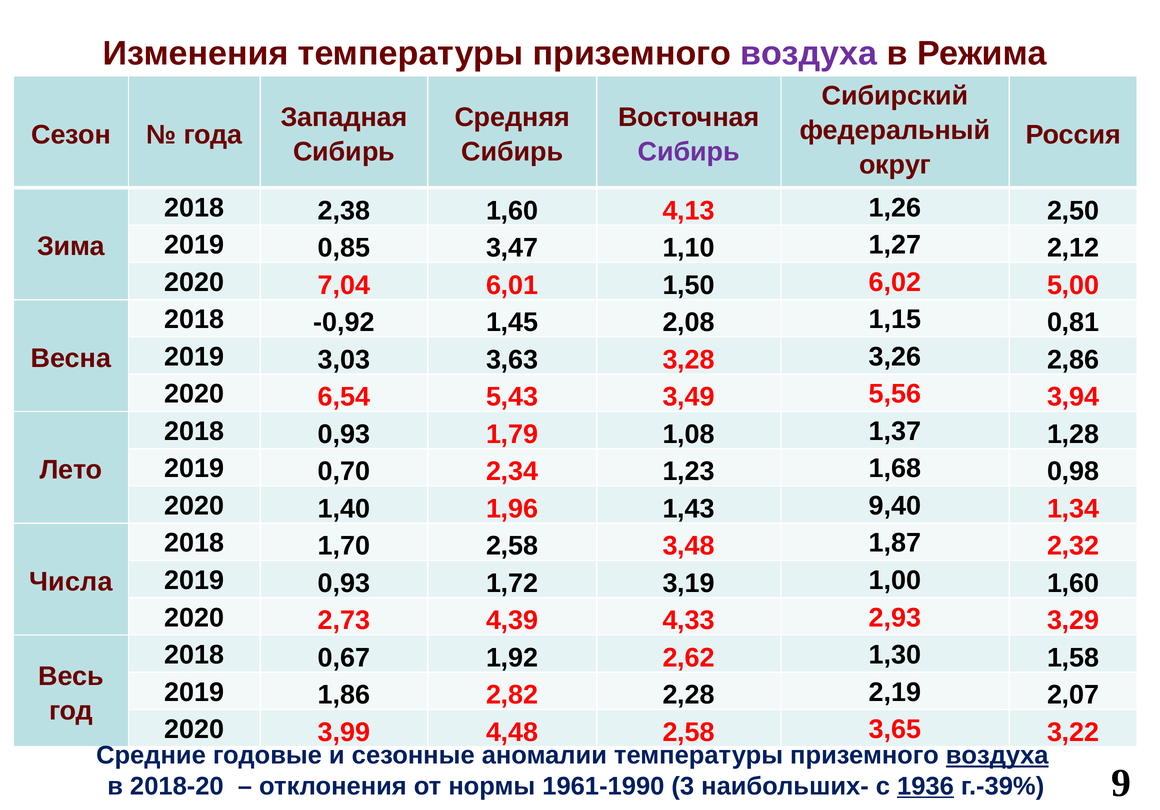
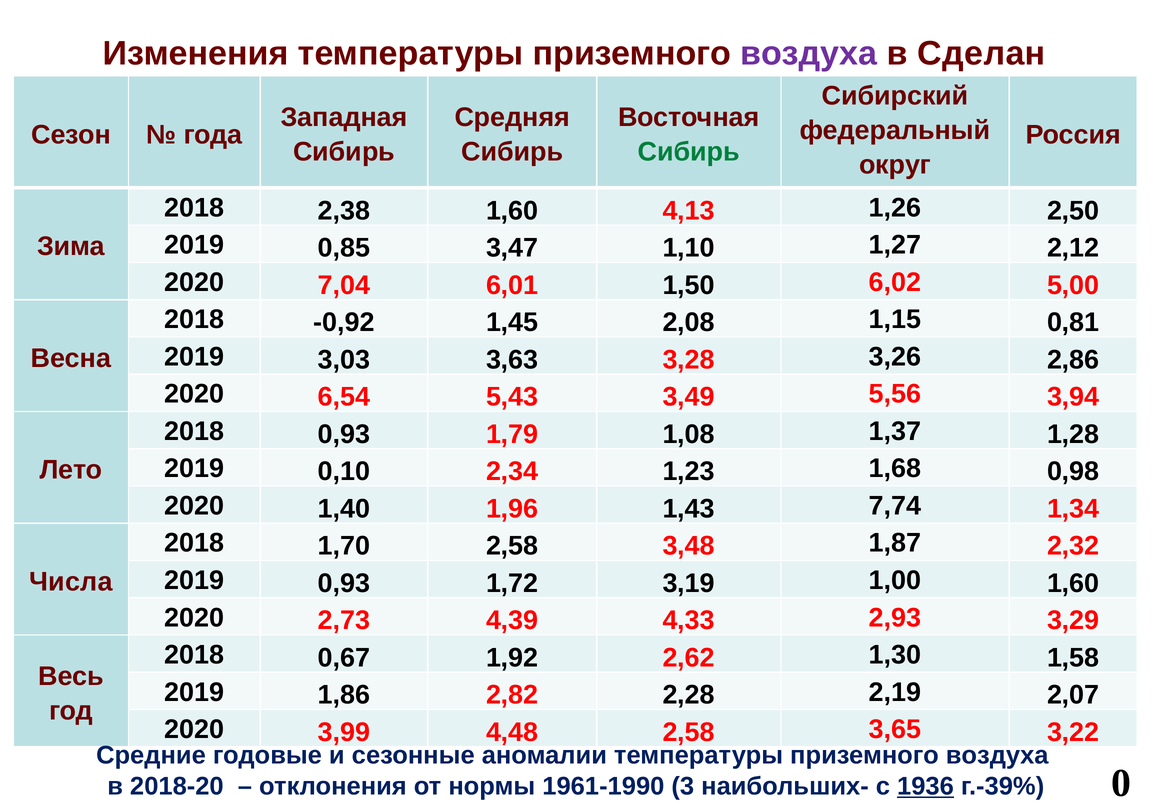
Режима: Режима -> Сделан
Сибирь at (689, 152) colour: purple -> green
0,70: 0,70 -> 0,10
9,40: 9,40 -> 7,74
воздуха at (997, 756) underline: present -> none
9: 9 -> 0
